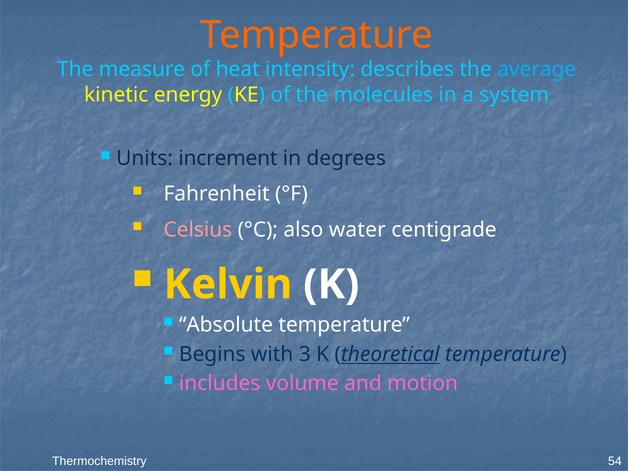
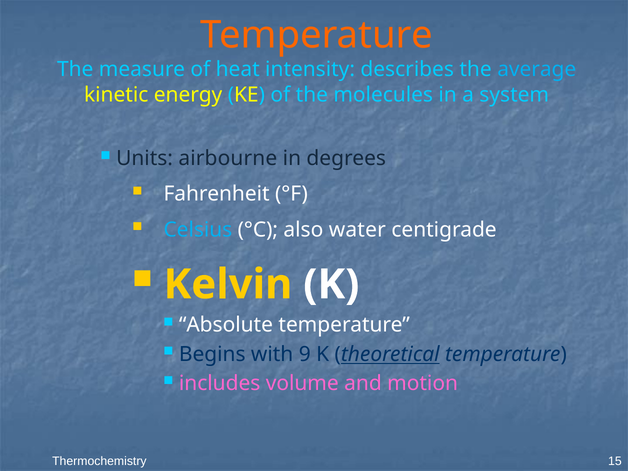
increment: increment -> airbourne
Celsius colour: pink -> light blue
3: 3 -> 9
54: 54 -> 15
